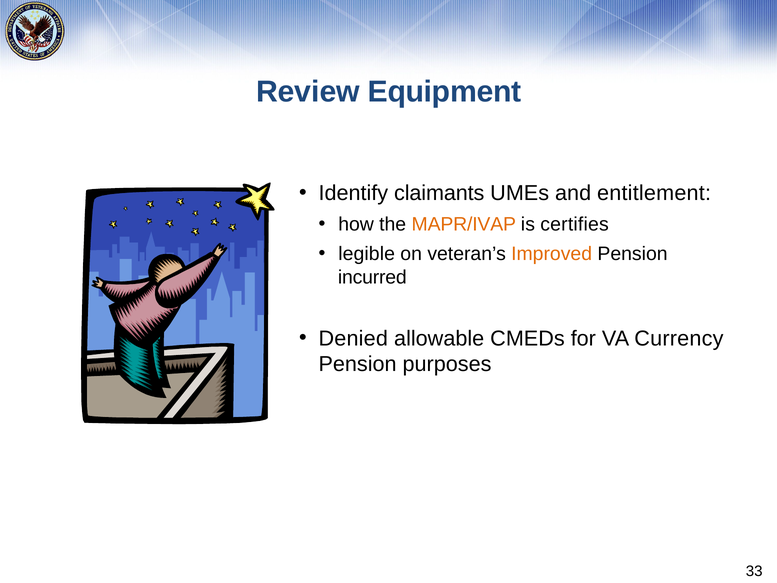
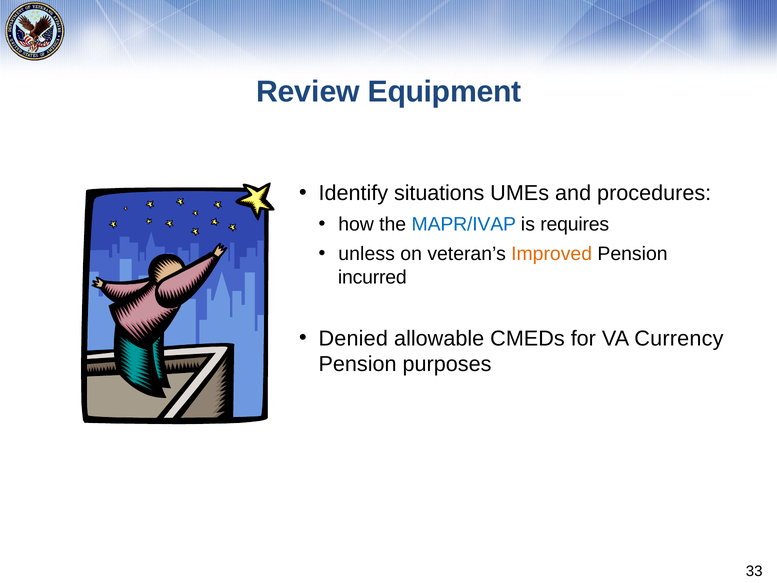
claimants: claimants -> situations
entitlement: entitlement -> procedures
MAPR/IVAP colour: orange -> blue
certifies: certifies -> requires
legible: legible -> unless
